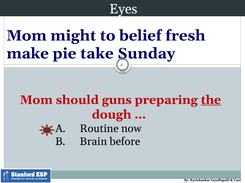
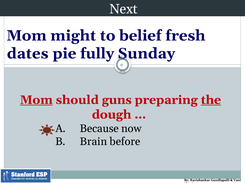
Eyes: Eyes -> Next
make: make -> dates
take: take -> fully
Mom at (36, 100) underline: none -> present
Routine: Routine -> Because
